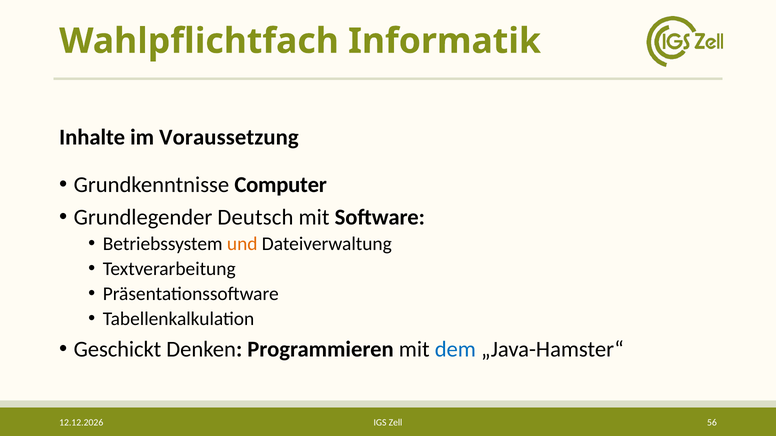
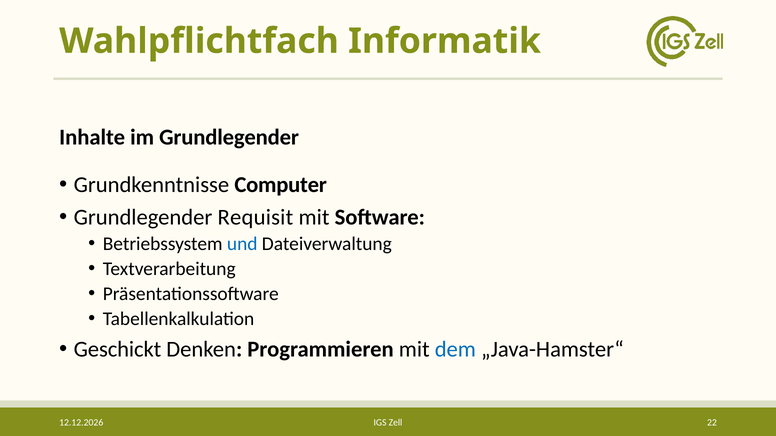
im Voraussetzung: Voraussetzung -> Grundlegender
Deutsch: Deutsch -> Requisit
und colour: orange -> blue
56: 56 -> 22
